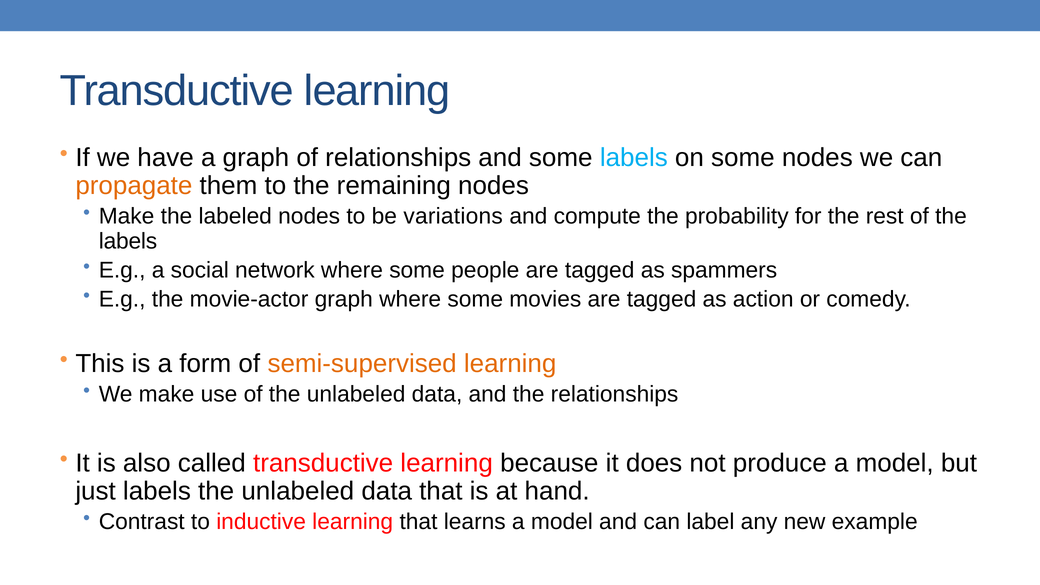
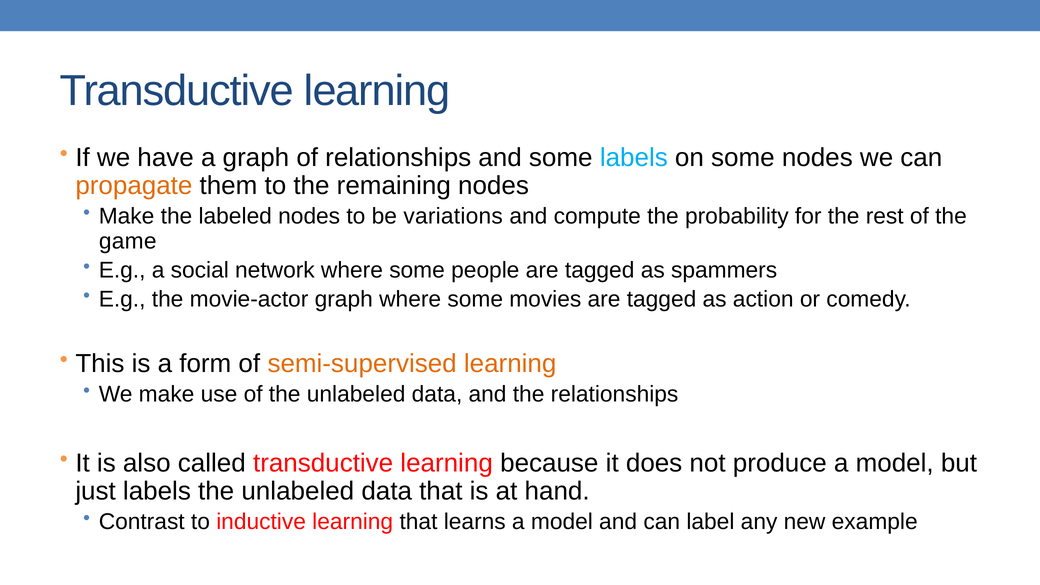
labels at (128, 241): labels -> game
